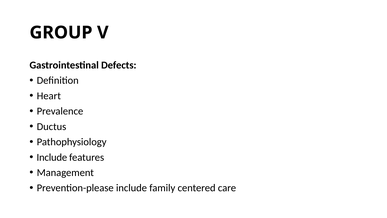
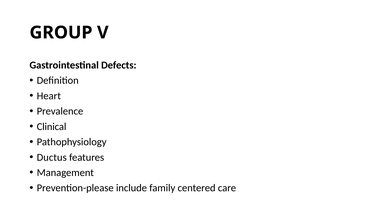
Ductus: Ductus -> Clinical
Include at (52, 157): Include -> Ductus
